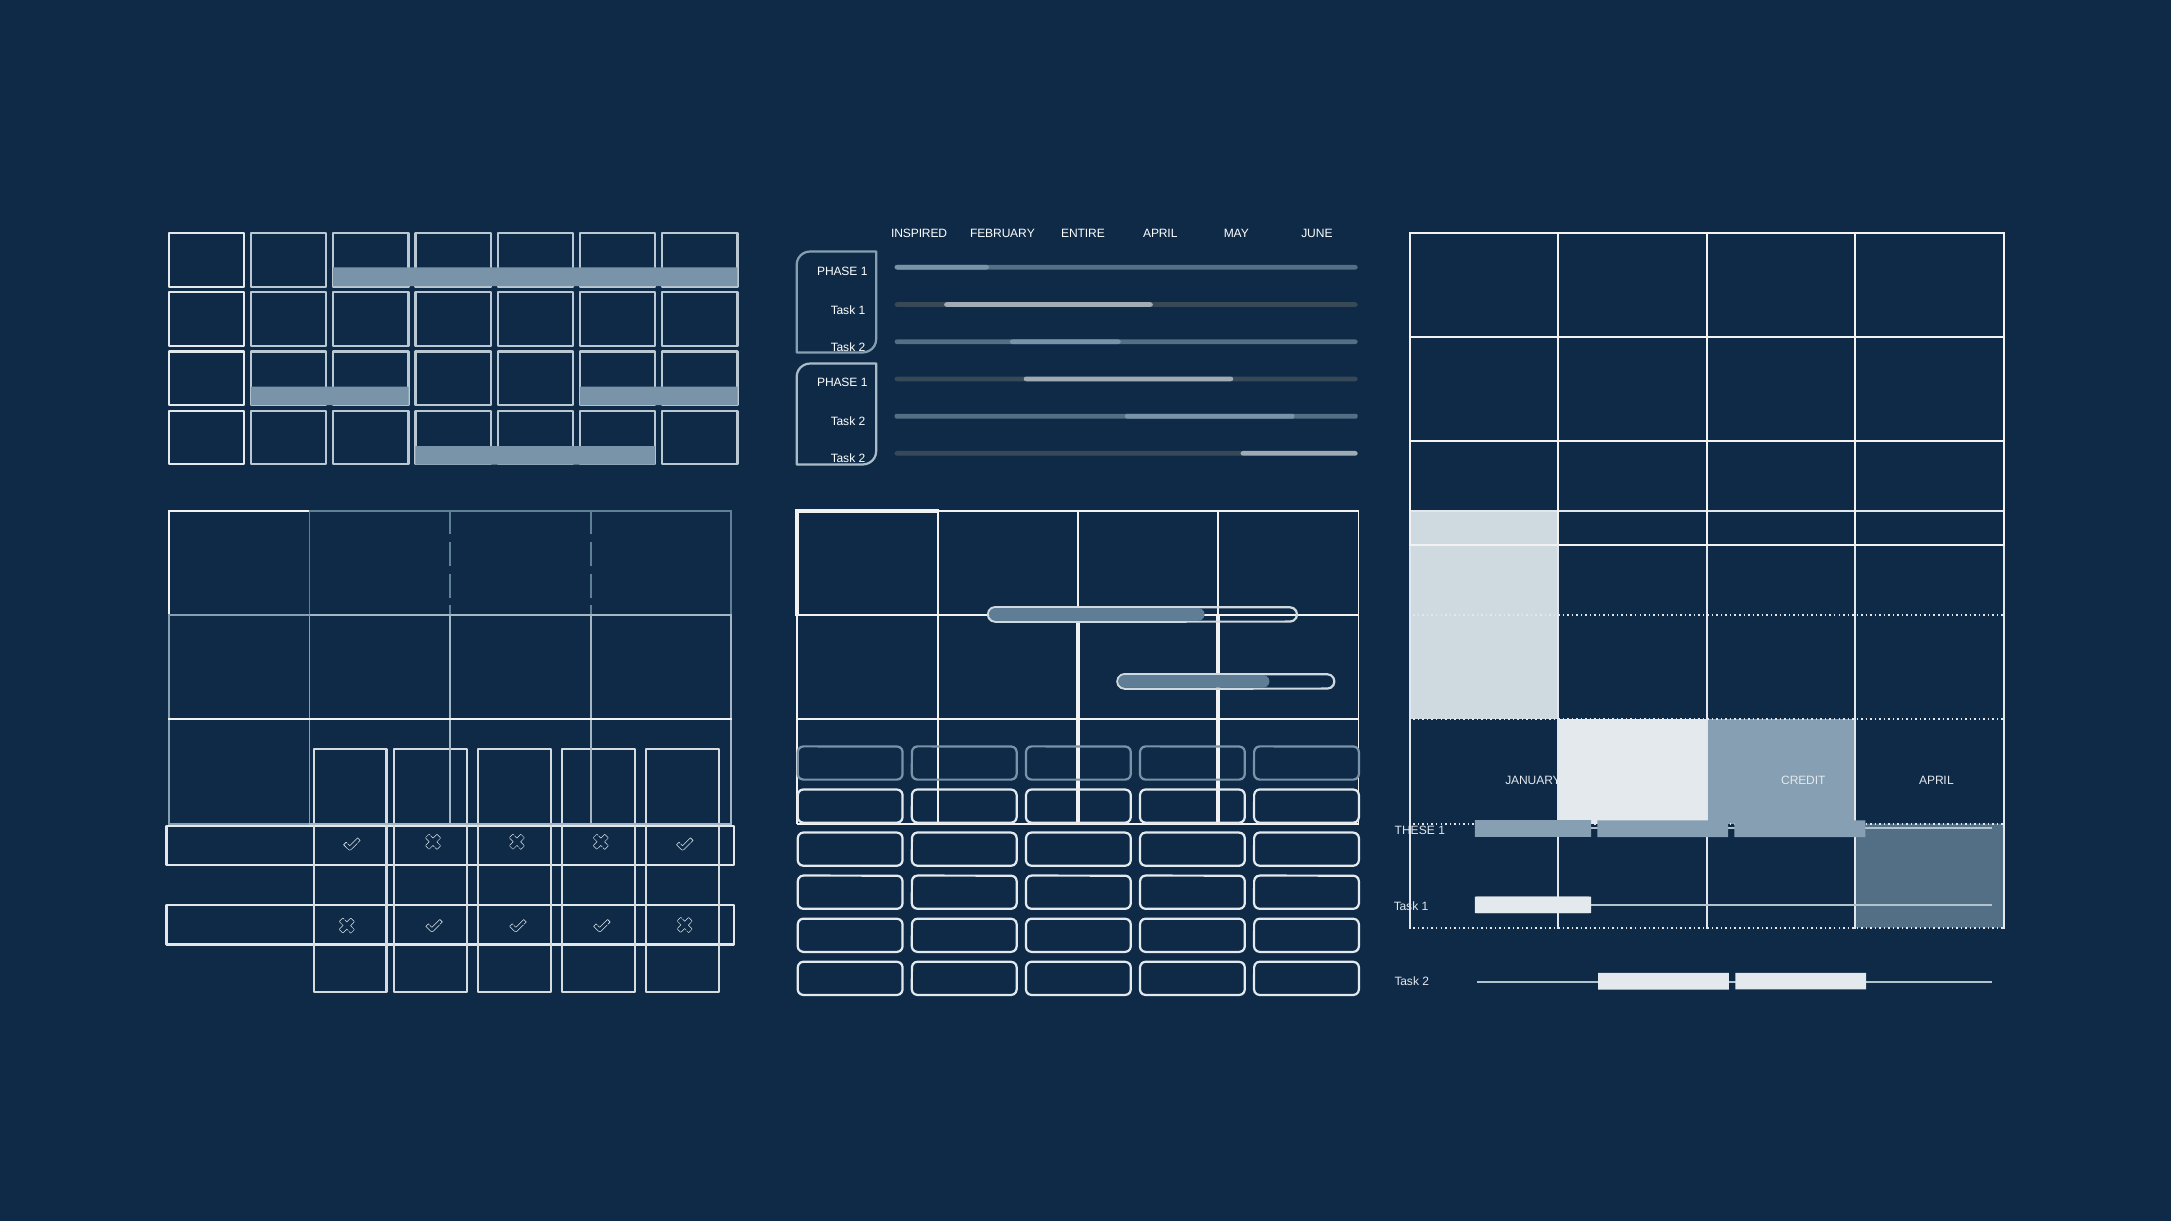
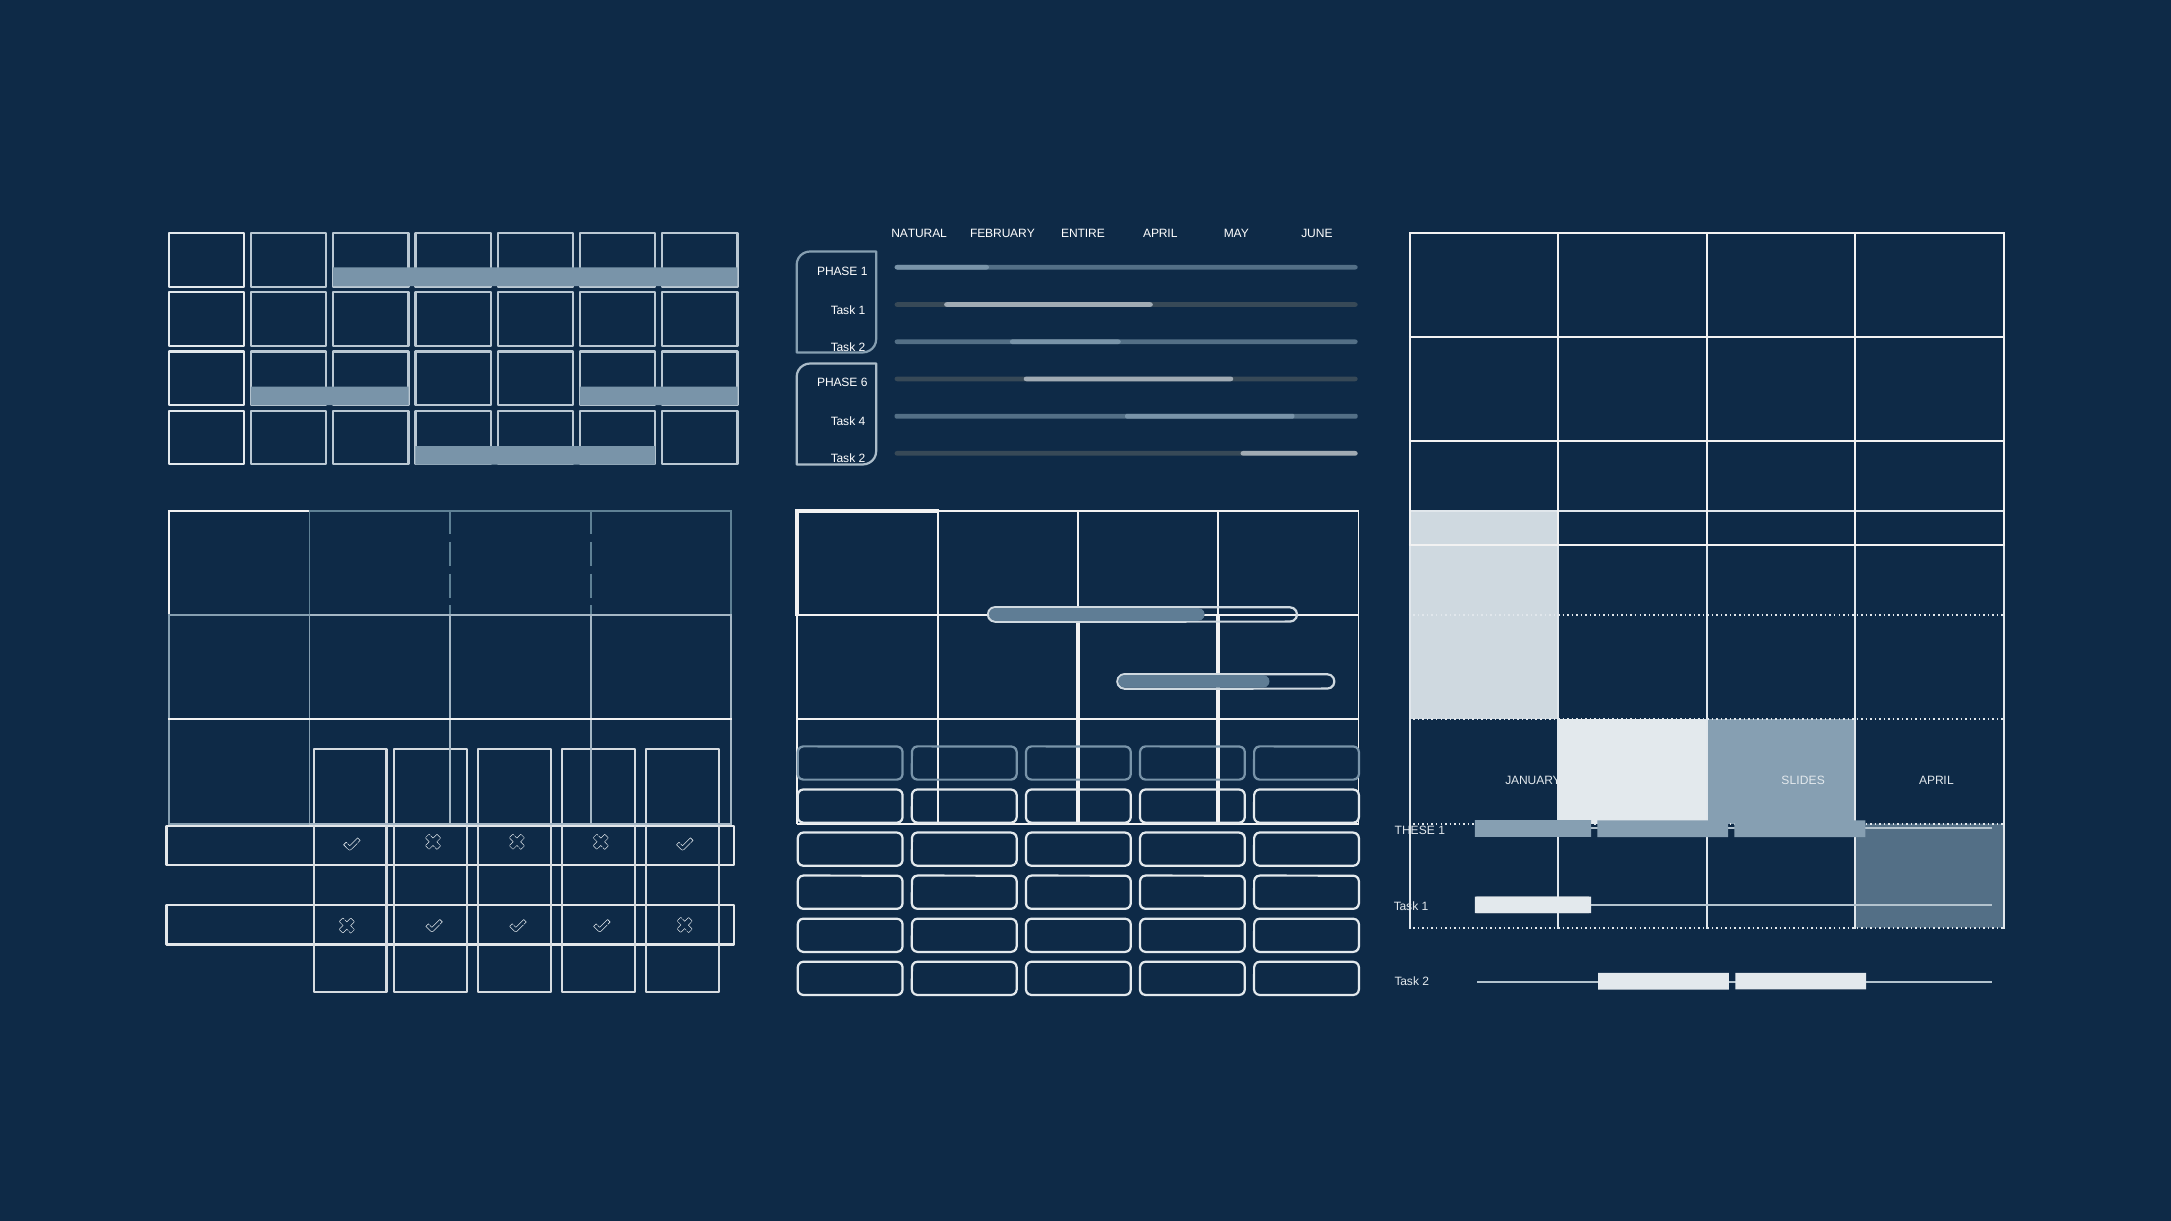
INSPIRED: INSPIRED -> NATURAL
1 at (864, 382): 1 -> 6
2 at (862, 422): 2 -> 4
CREDIT: CREDIT -> SLIDES
